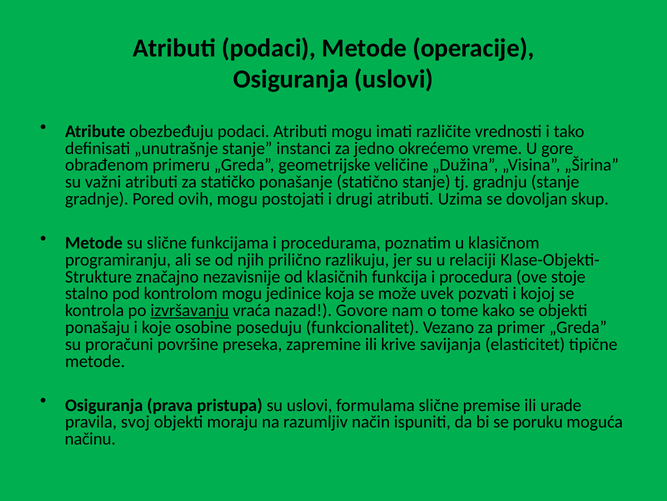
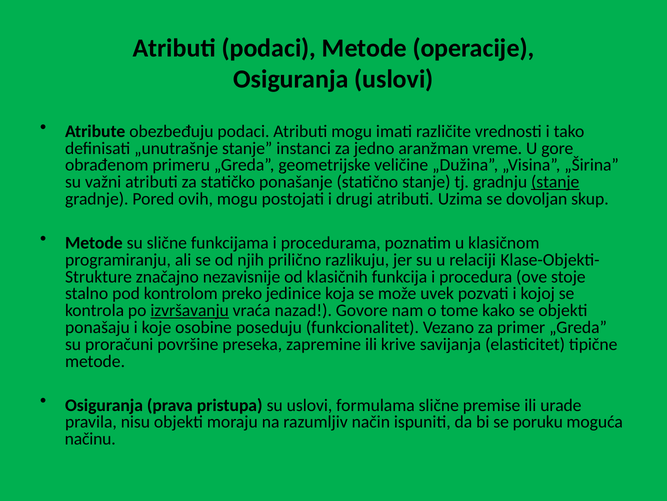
okrećemo: okrećemo -> aranžman
stanje at (555, 182) underline: none -> present
kontrolom mogu: mogu -> preko
svoj: svoj -> nisu
